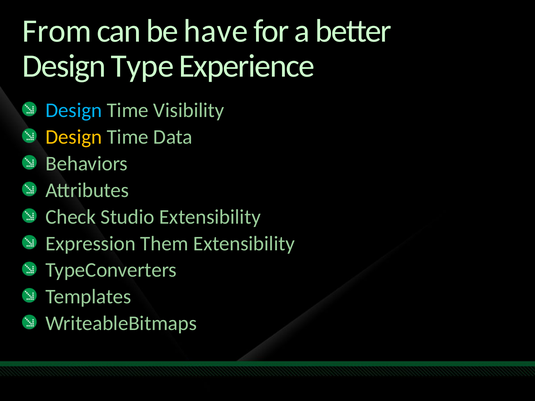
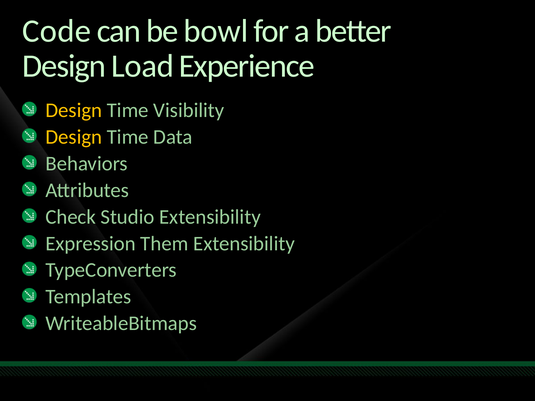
From: From -> Code
have: have -> bowl
Type: Type -> Load
Design at (74, 110) colour: light blue -> yellow
